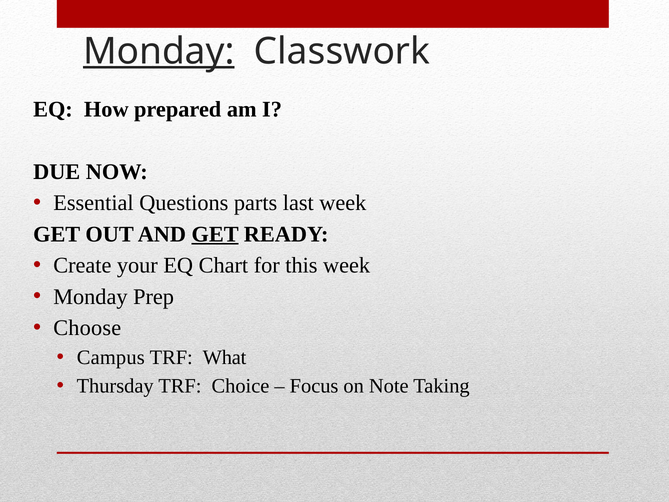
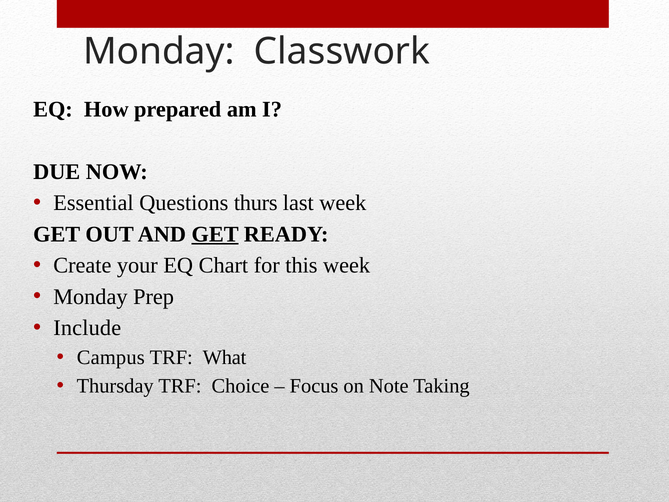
Monday at (159, 51) underline: present -> none
parts: parts -> thurs
Choose: Choose -> Include
